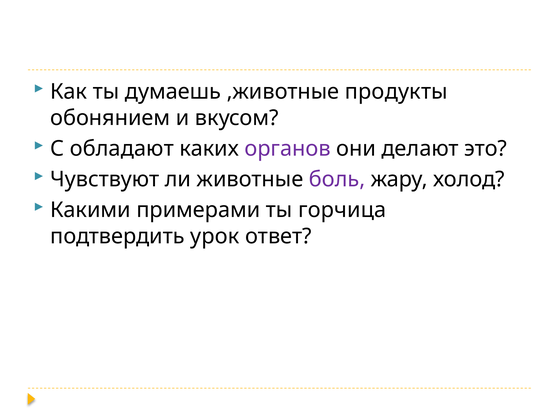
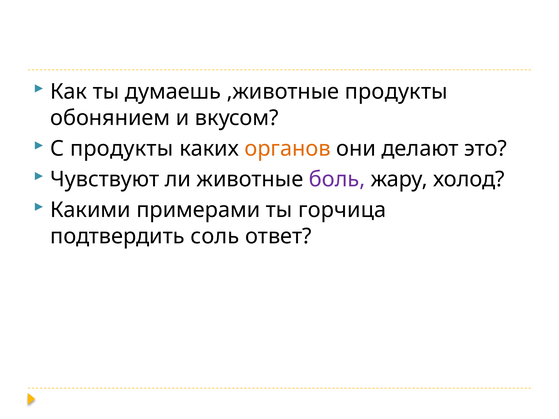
С обладают: обладают -> продукты
органов colour: purple -> orange
урок: урок -> соль
